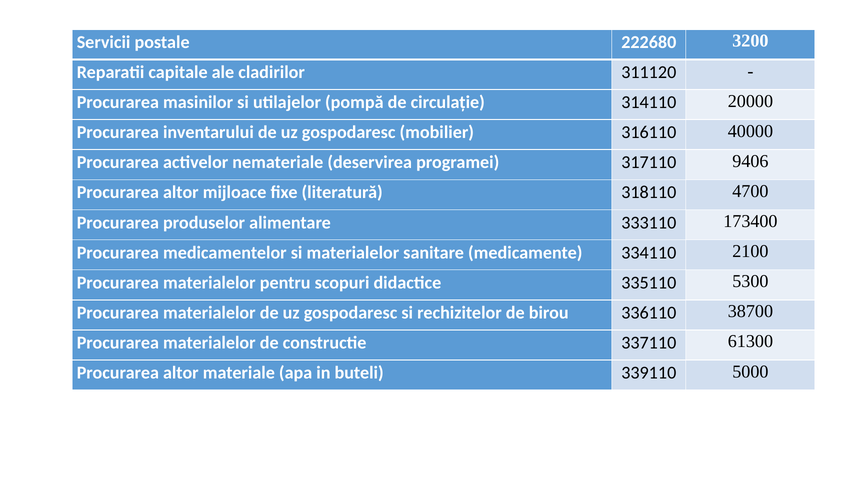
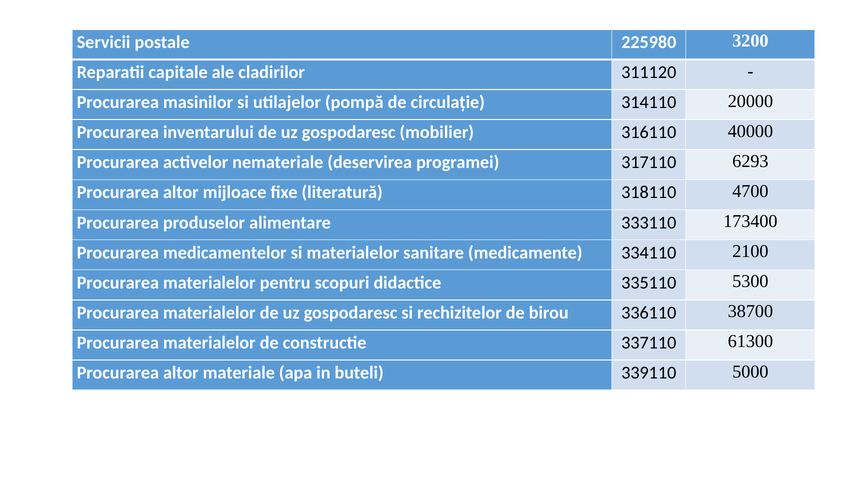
222680: 222680 -> 225980
9406: 9406 -> 6293
